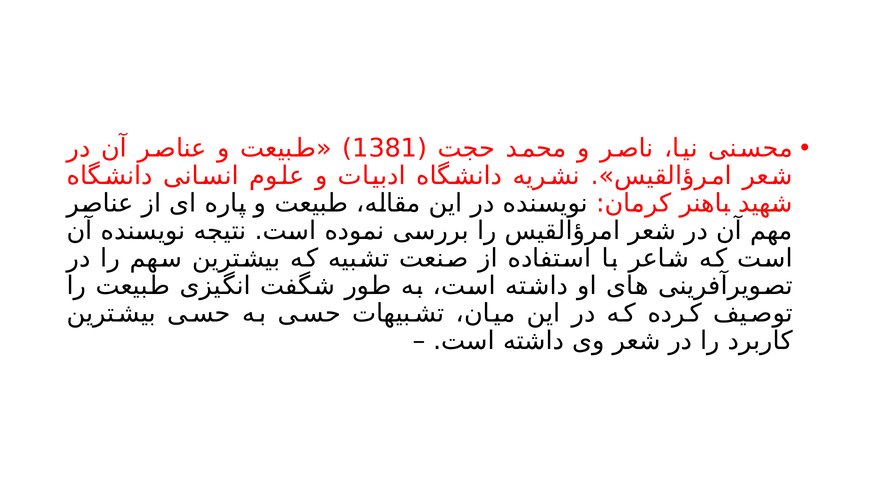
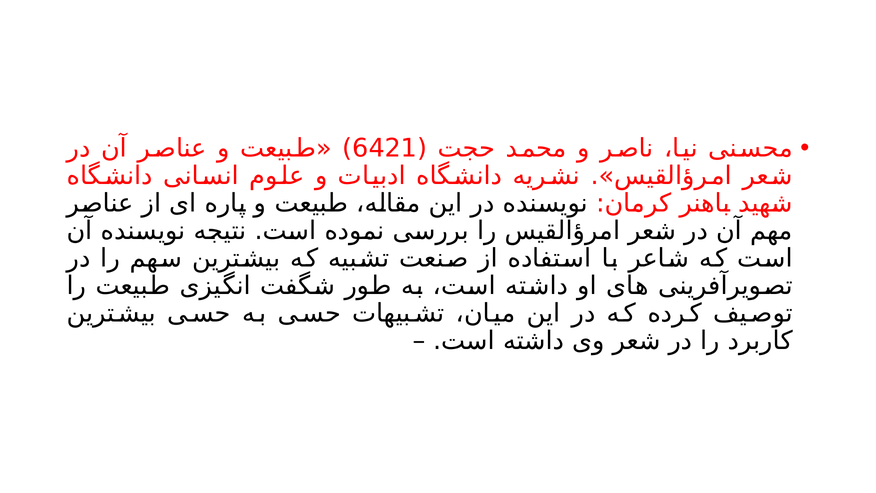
1381: 1381 -> 6421
